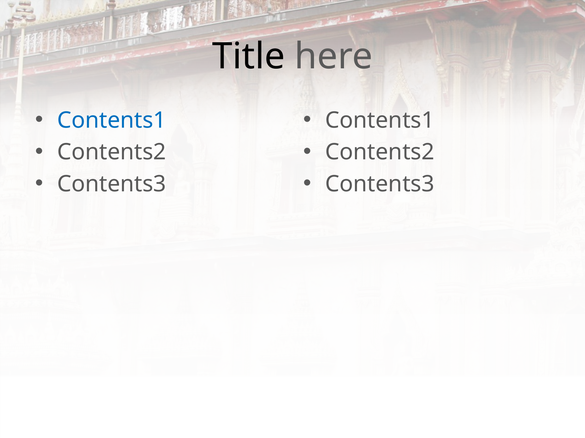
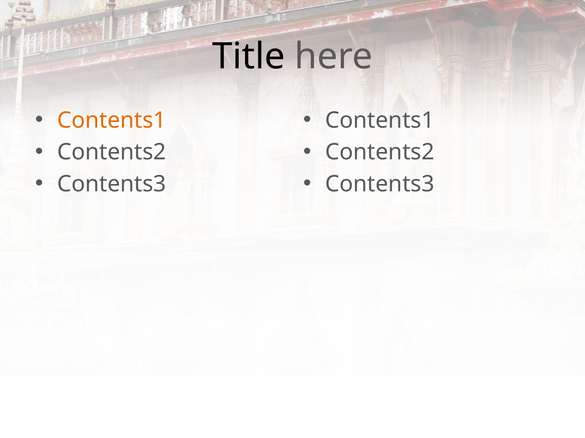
Contents1 at (112, 121) colour: blue -> orange
